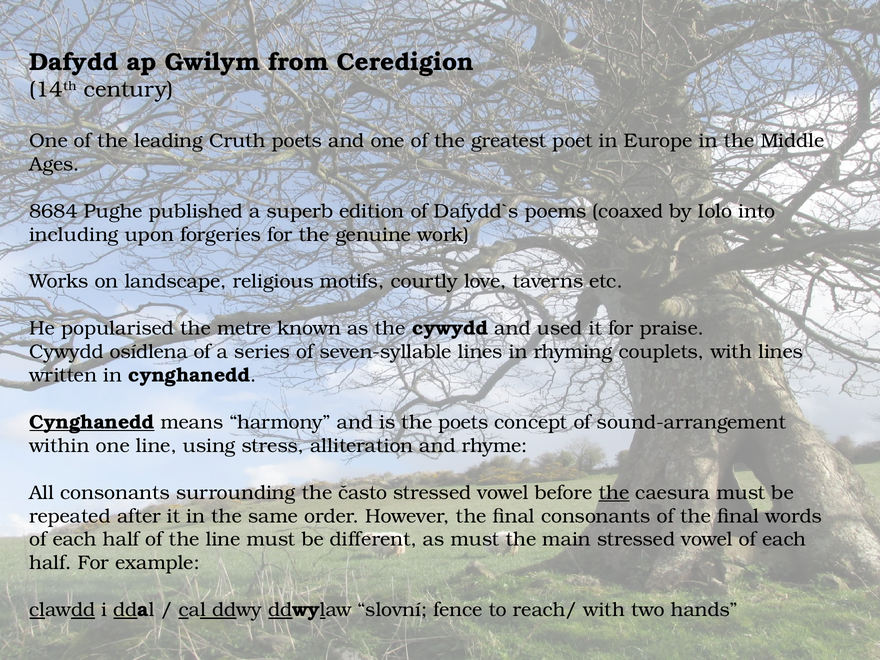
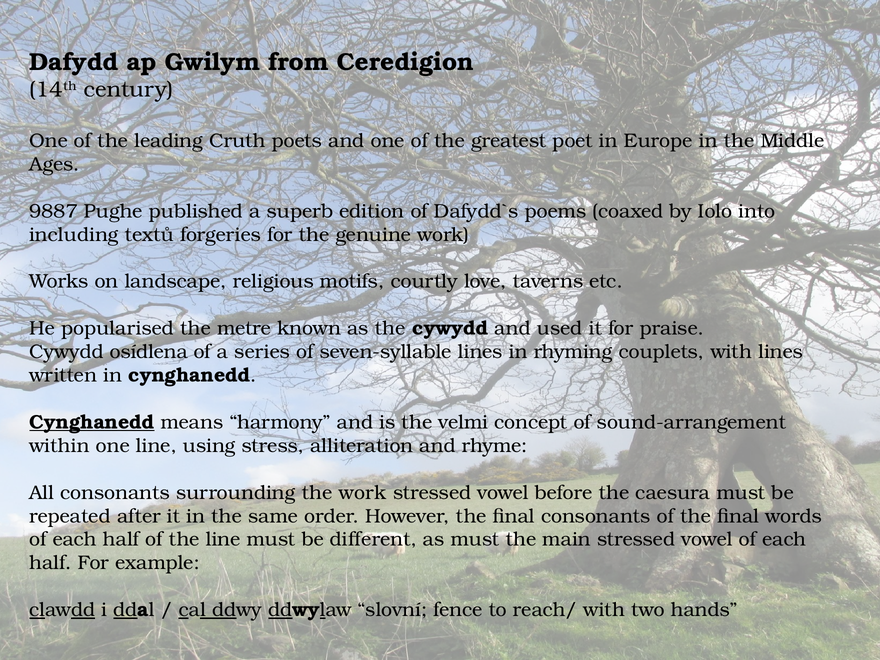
8684: 8684 -> 9887
upon: upon -> textů
the poets: poets -> velmi
the často: často -> work
the at (614, 493) underline: present -> none
